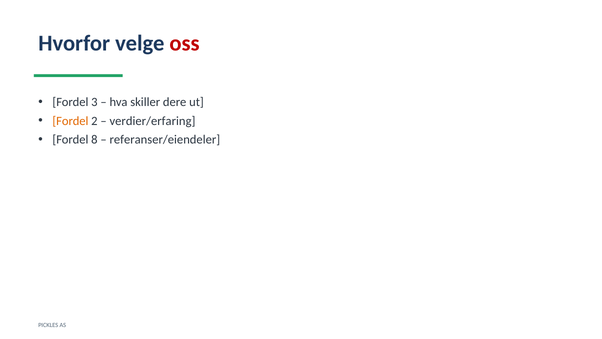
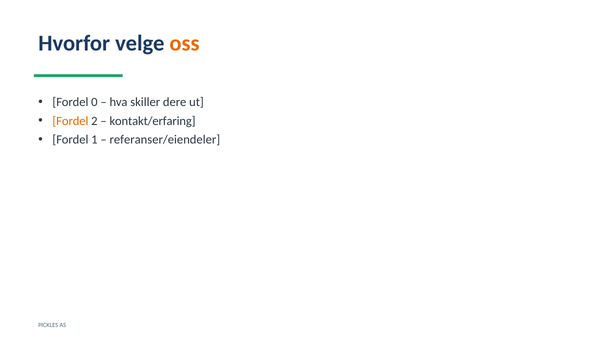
oss colour: red -> orange
3: 3 -> 0
verdier/erfaring: verdier/erfaring -> kontakt/erfaring
8: 8 -> 1
